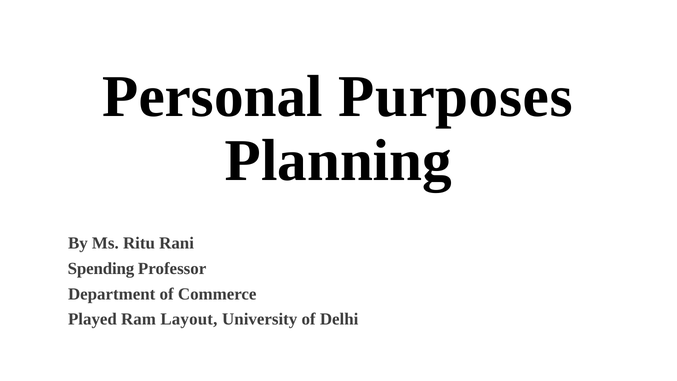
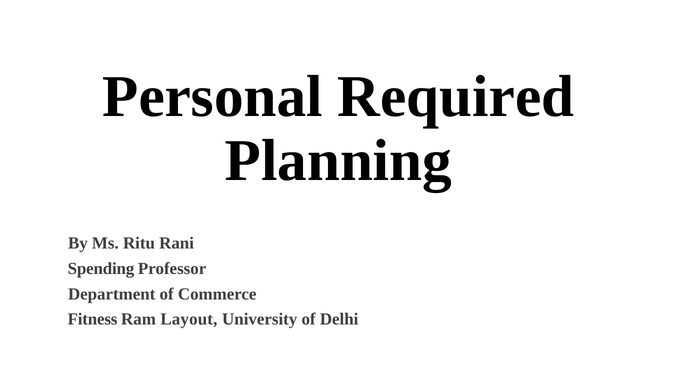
Purposes: Purposes -> Required
Played: Played -> Fitness
